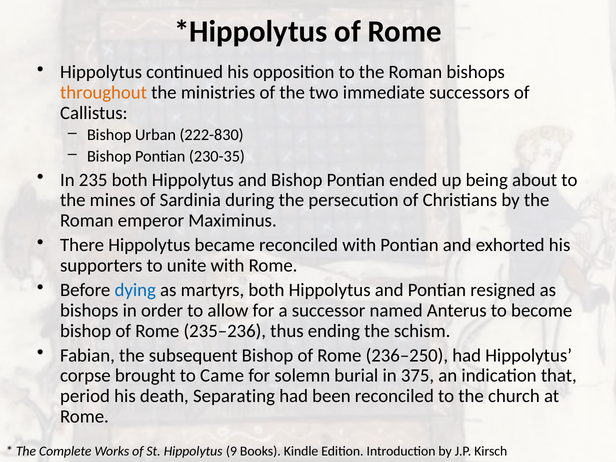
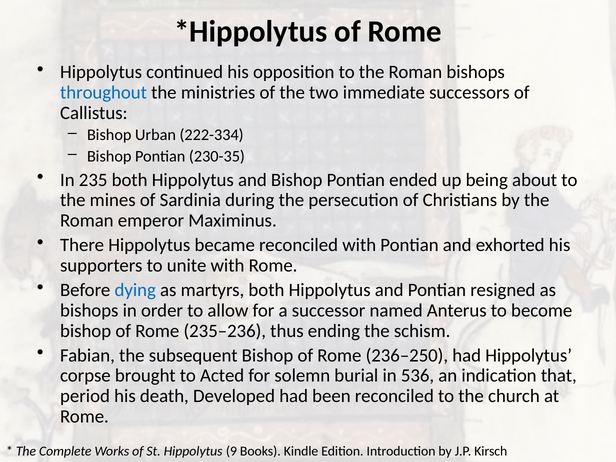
throughout colour: orange -> blue
222-830: 222-830 -> 222-334
Came: Came -> Acted
375: 375 -> 536
Separating: Separating -> Developed
